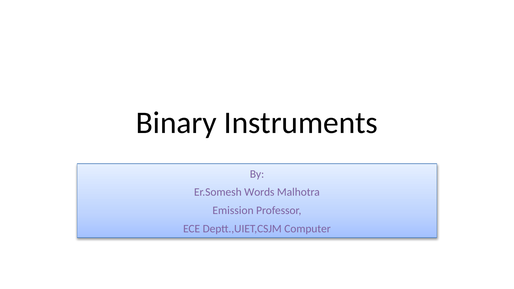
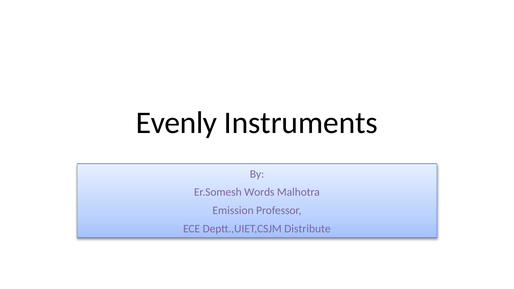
Binary: Binary -> Evenly
Computer: Computer -> Distribute
